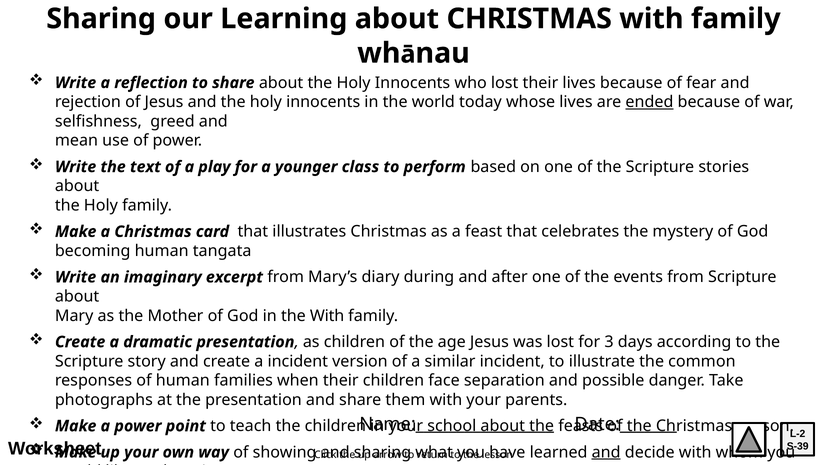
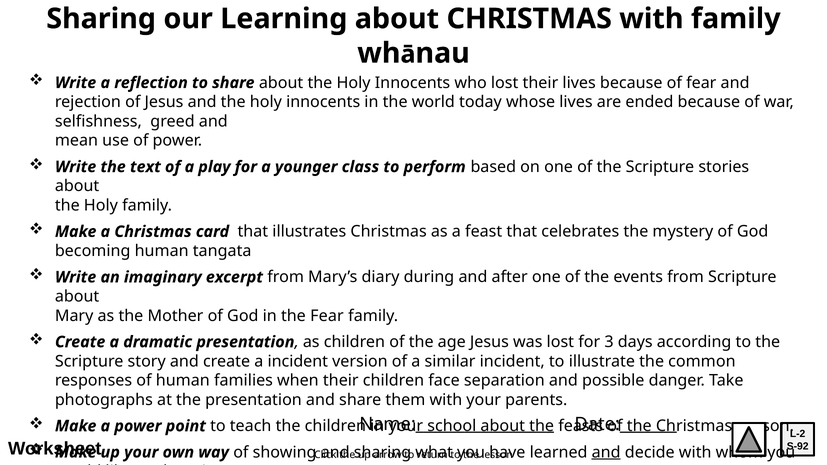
ended underline: present -> none
the With: With -> Fear
S-39: S-39 -> S-92
